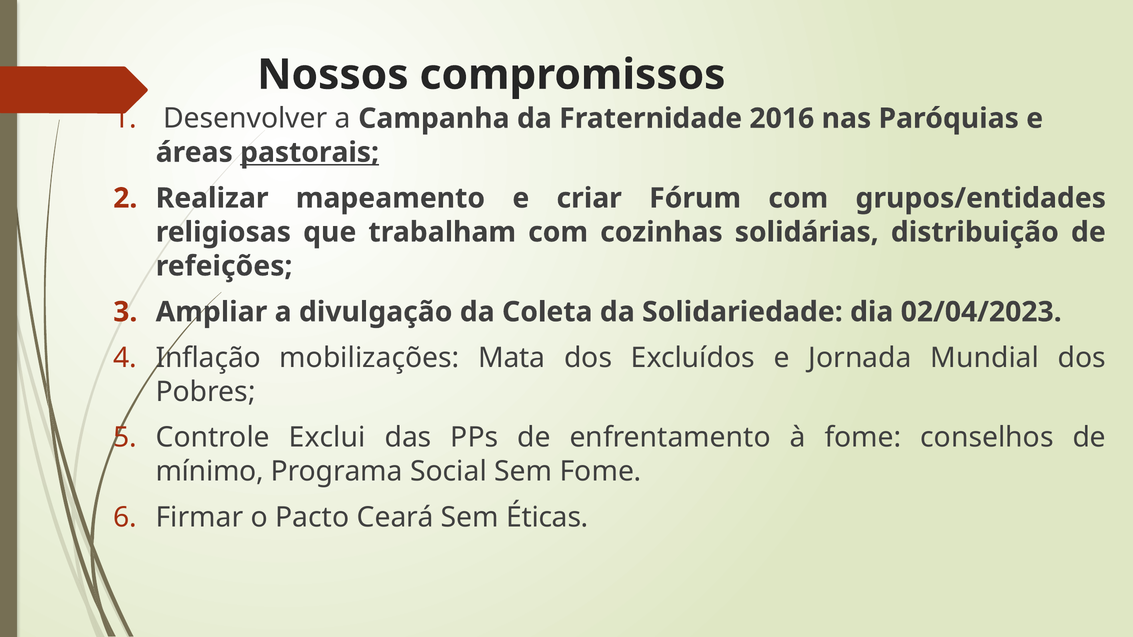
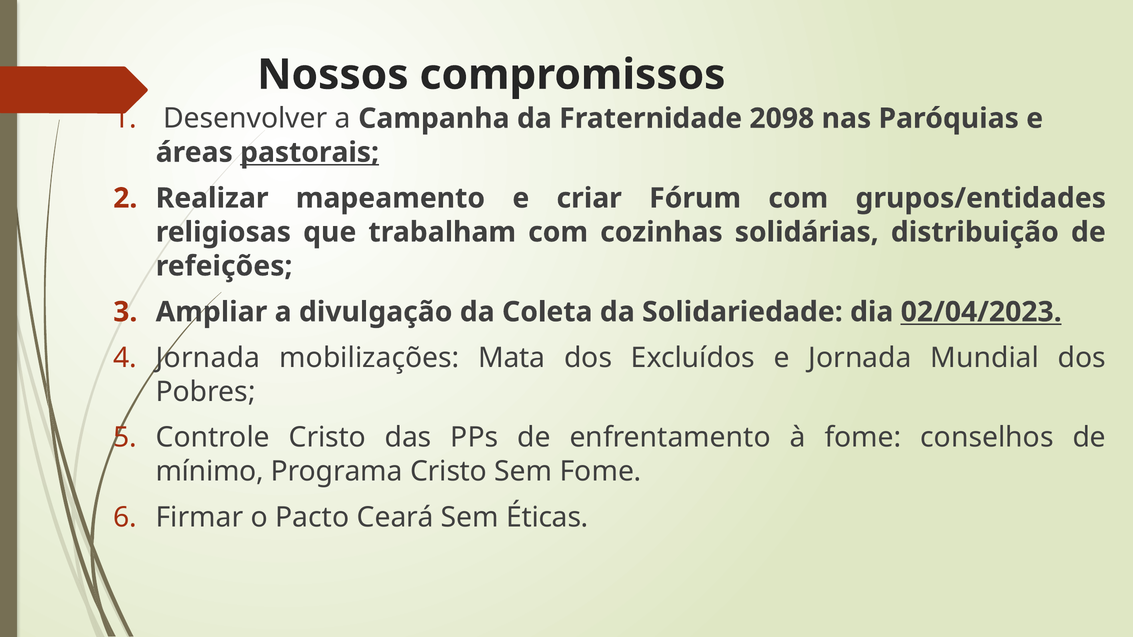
2016: 2016 -> 2098
02/04/2023 underline: none -> present
Inflação at (208, 358): Inflação -> Jornada
Controle Exclui: Exclui -> Cristo
Programa Social: Social -> Cristo
